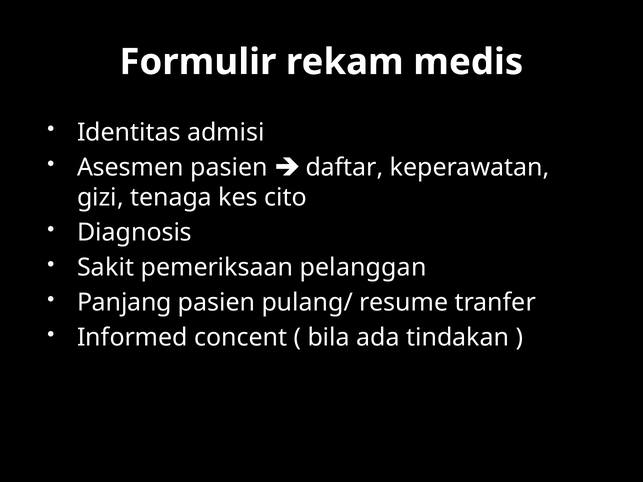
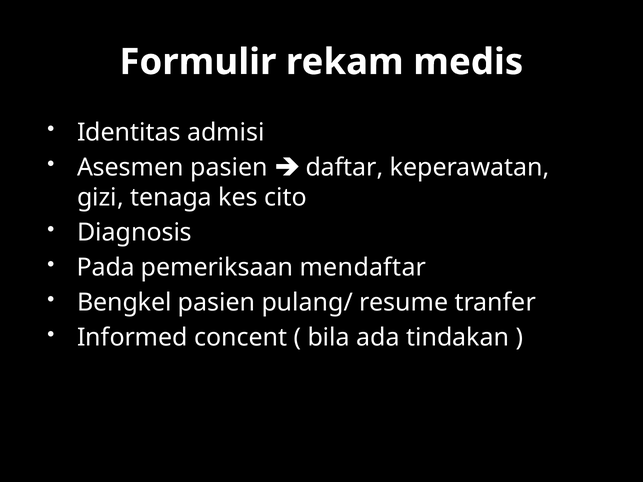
Sakit: Sakit -> Pada
pelanggan: pelanggan -> mendaftar
Panjang: Panjang -> Bengkel
